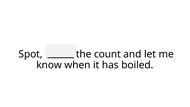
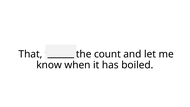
Spot: Spot -> That
